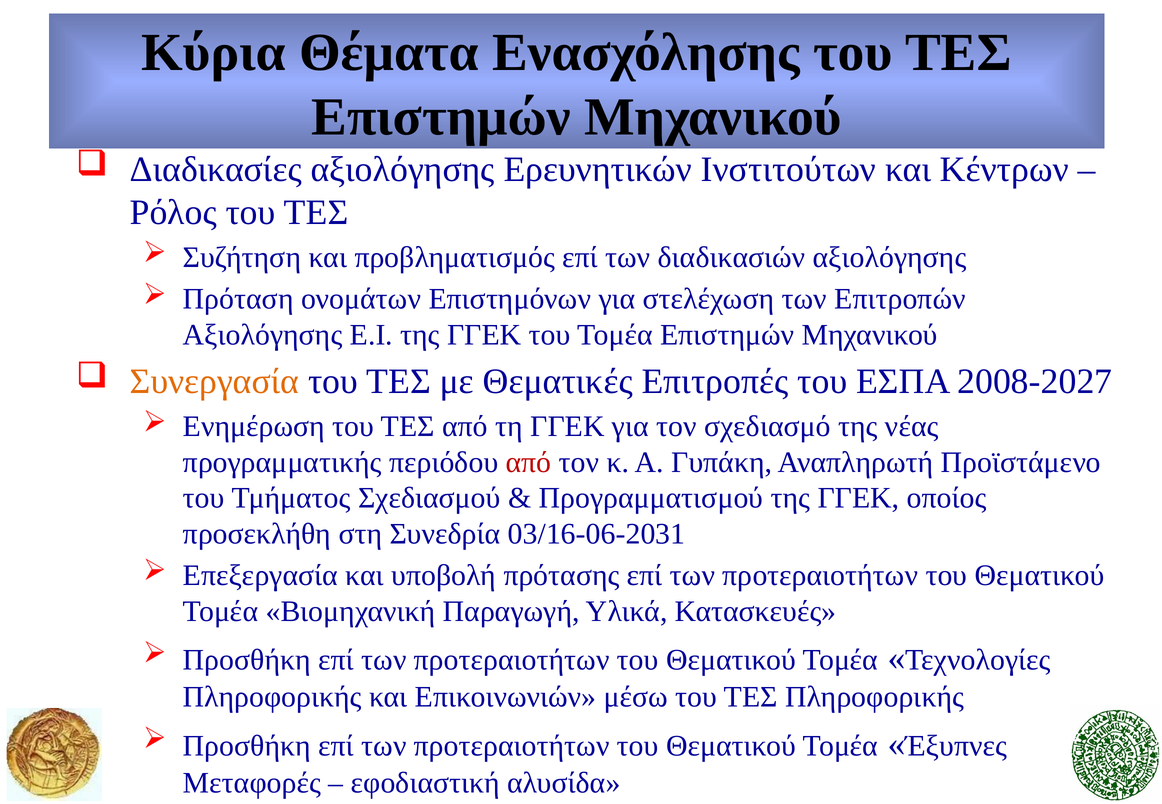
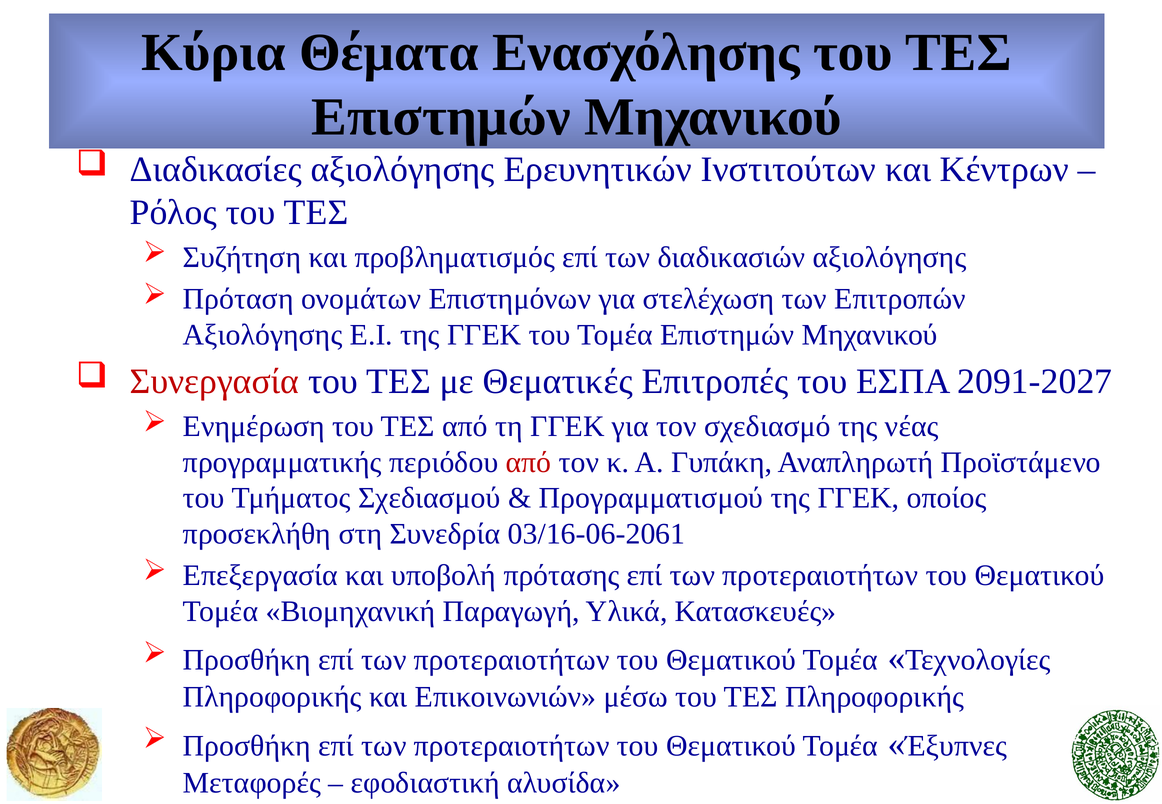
Συνεργασία colour: orange -> red
2008-2027: 2008-2027 -> 2091-2027
03/16-06-2031: 03/16-06-2031 -> 03/16-06-2061
